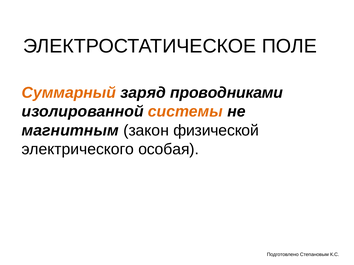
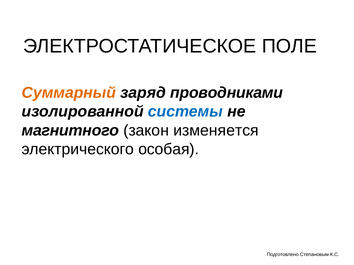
системы colour: orange -> blue
магнитным: магнитным -> магнитного
физической: физической -> изменяется
